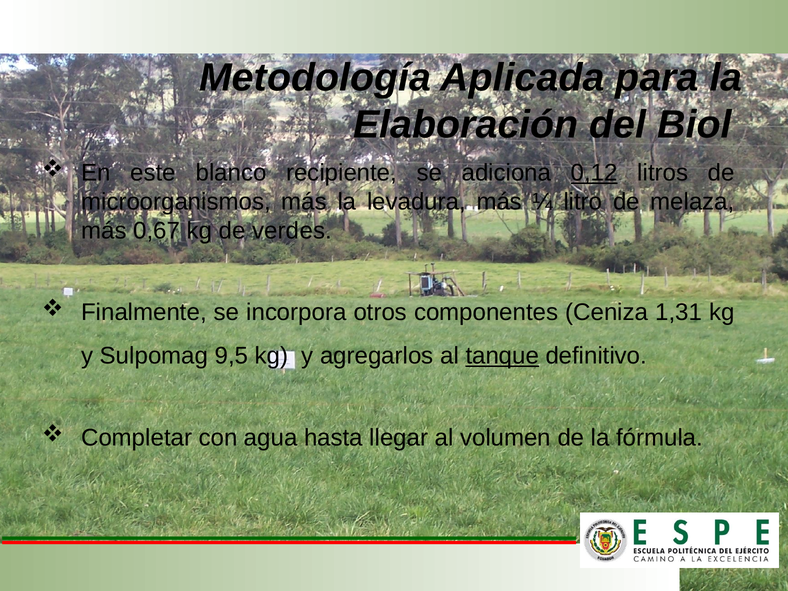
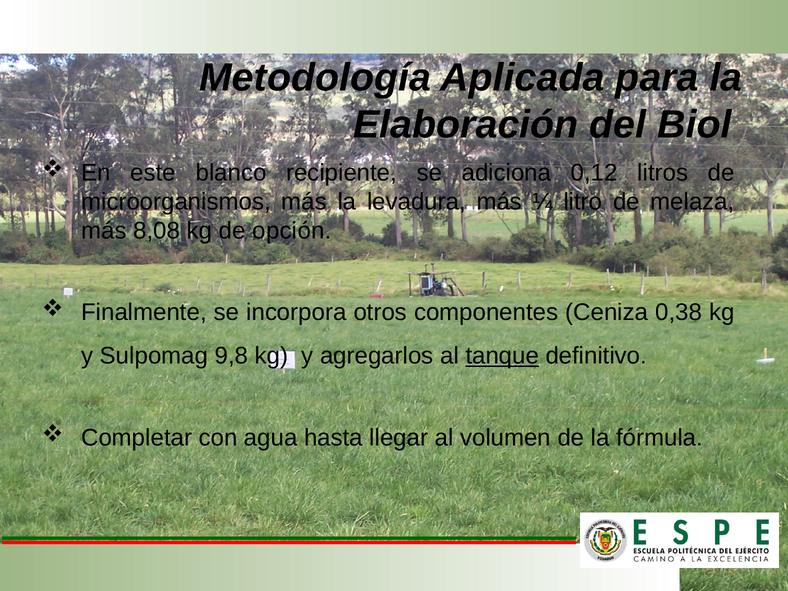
0,12 underline: present -> none
0,67: 0,67 -> 8,08
verdes: verdes -> opción
1,31: 1,31 -> 0,38
9,5: 9,5 -> 9,8
